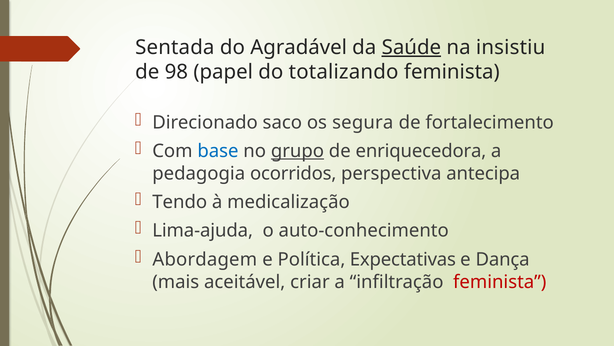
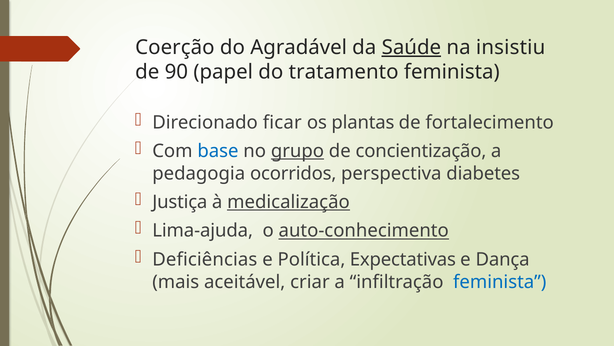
Sentada: Sentada -> Coerção
98: 98 -> 90
totalizando: totalizando -> tratamento
saco: saco -> ficar
segura: segura -> plantas
enriquecedora: enriquecedora -> concientização
antecipa: antecipa -> diabetes
Tendo: Tendo -> Justiça
medicalização underline: none -> present
auto-conhecimento underline: none -> present
Abordagem: Abordagem -> Deficiências
feminista at (500, 281) colour: red -> blue
